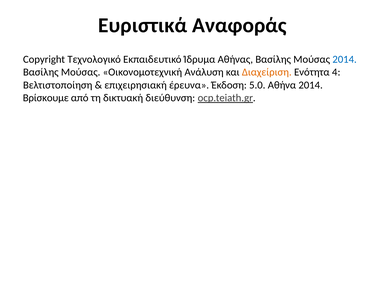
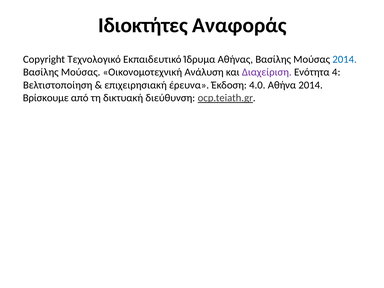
Ευριστικά: Ευριστικά -> Ιδιοκτήτες
Διαχείριση colour: orange -> purple
5.0: 5.0 -> 4.0
